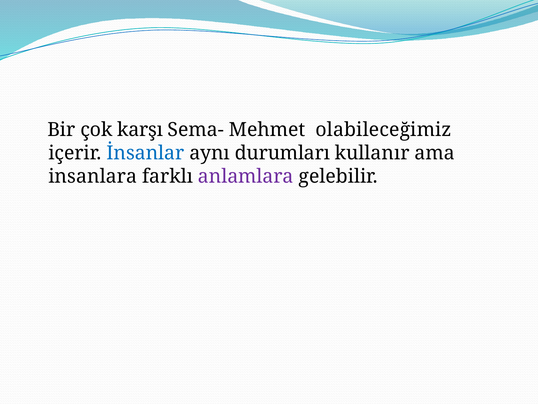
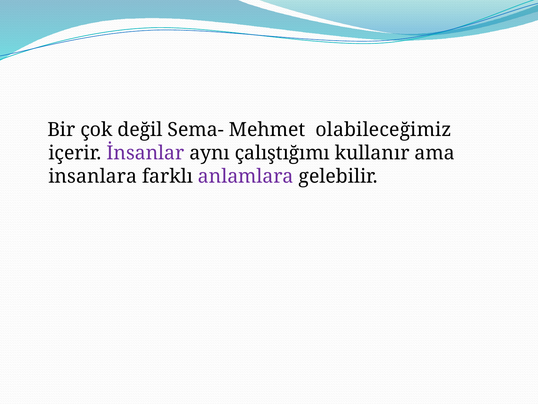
karşı: karşı -> değil
İnsanlar colour: blue -> purple
durumları: durumları -> çalıştığımı
